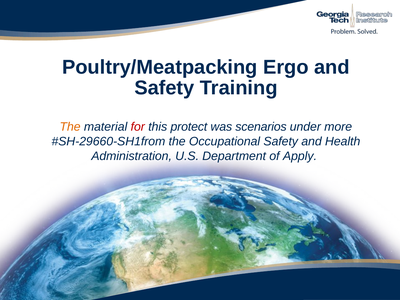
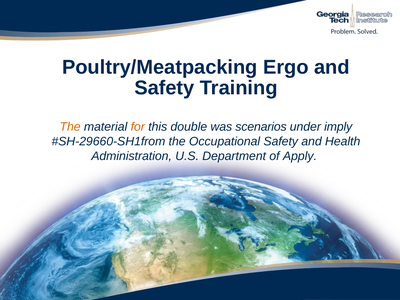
for colour: red -> orange
protect: protect -> double
more: more -> imply
